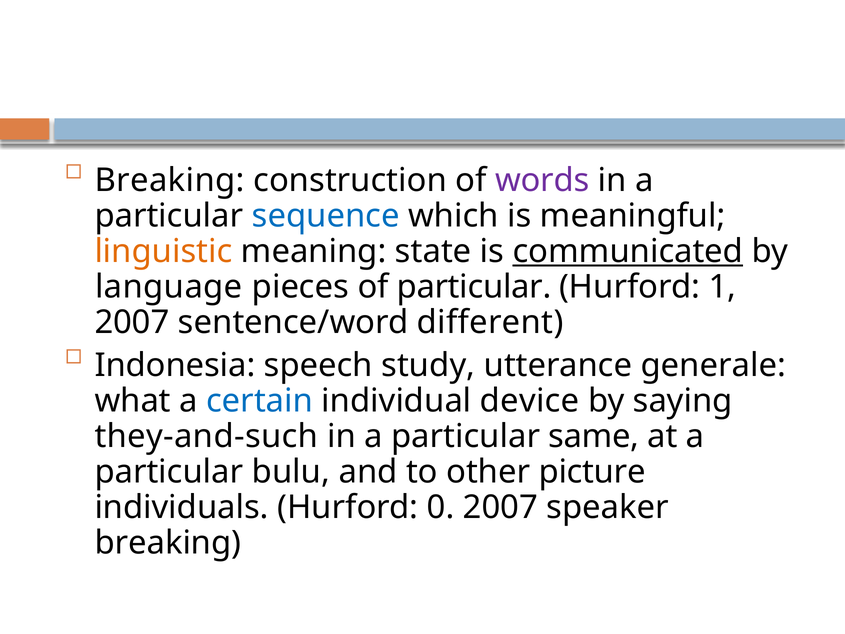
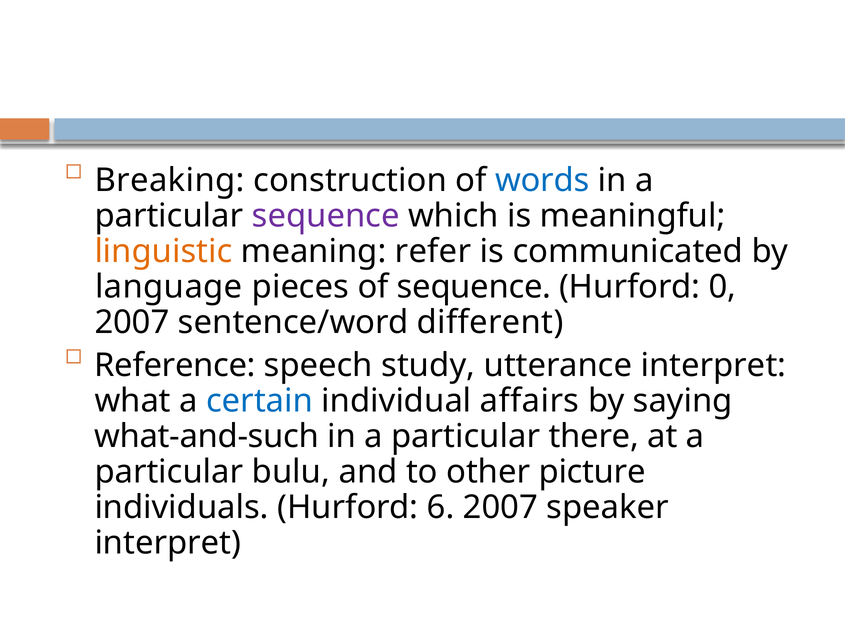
words colour: purple -> blue
sequence at (326, 216) colour: blue -> purple
state: state -> refer
communicated underline: present -> none
of particular: particular -> sequence
1: 1 -> 0
Indonesia: Indonesia -> Reference
utterance generale: generale -> interpret
device: device -> affairs
they-and-such: they-and-such -> what-and-such
same: same -> there
0: 0 -> 6
breaking at (168, 543): breaking -> interpret
